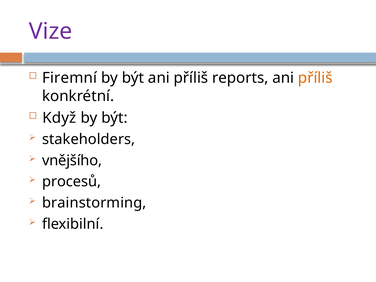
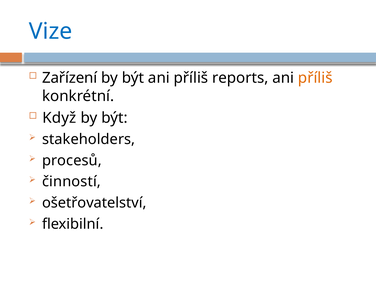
Vize colour: purple -> blue
Firemní: Firemní -> Zařízení
vnějšího: vnějšího -> procesů
procesů: procesů -> činností
brainstorming: brainstorming -> ošetřovatelství
